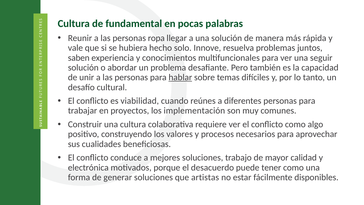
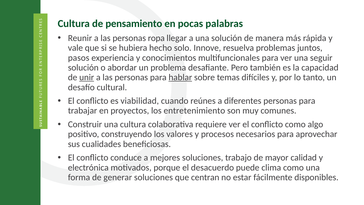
fundamental: fundamental -> pensamiento
saben: saben -> pasos
unir underline: none -> present
implementación: implementación -> entretenimiento
tener: tener -> clima
artistas: artistas -> centran
